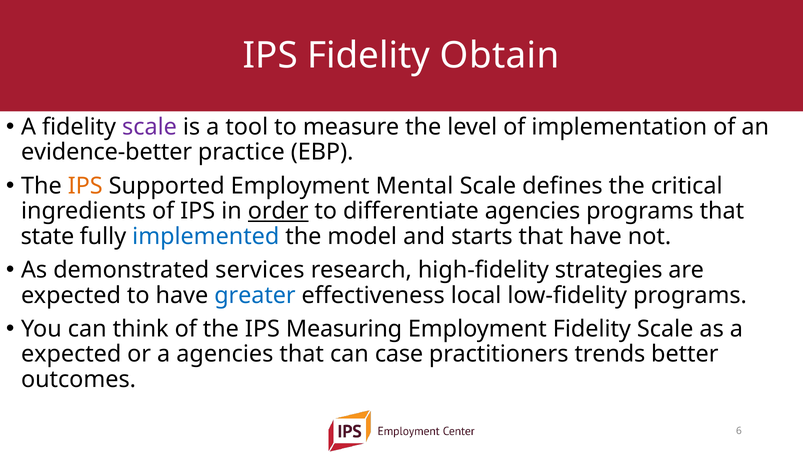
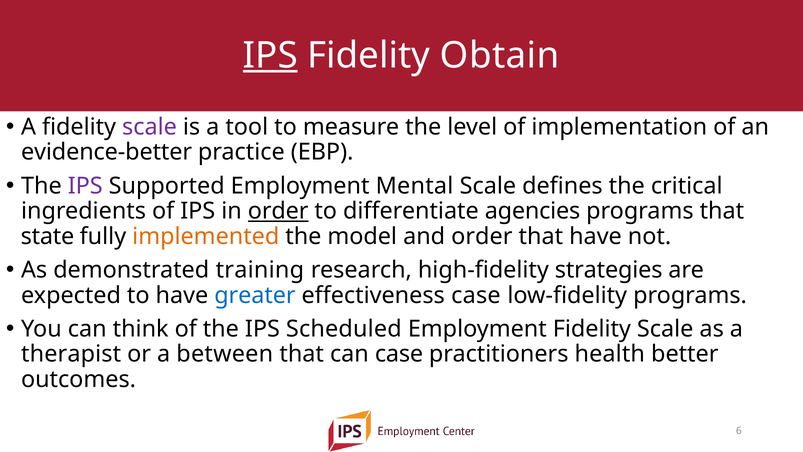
IPS at (270, 55) underline: none -> present
IPS at (85, 186) colour: orange -> purple
implemented colour: blue -> orange
and starts: starts -> order
services: services -> training
effectiveness local: local -> case
Measuring: Measuring -> Scheduled
expected at (71, 354): expected -> therapist
a agencies: agencies -> between
trends: trends -> health
